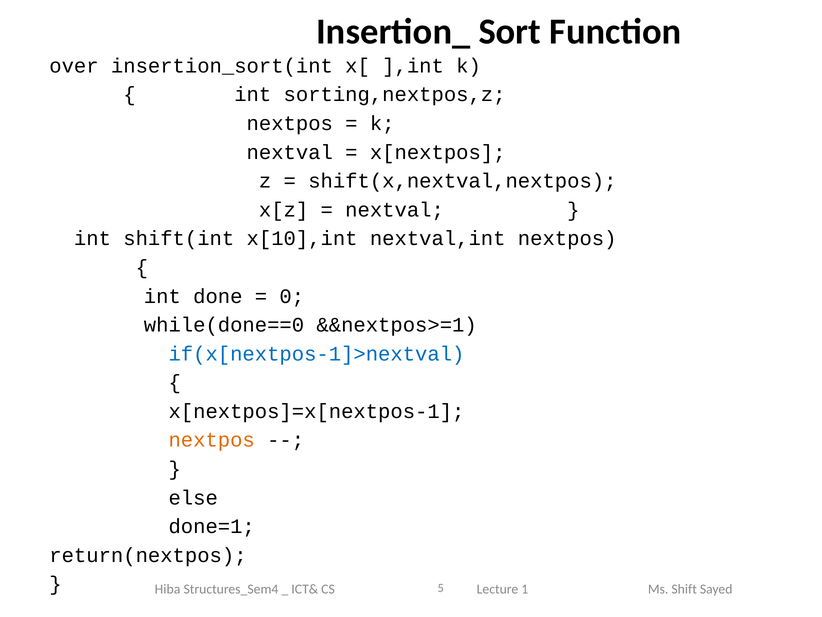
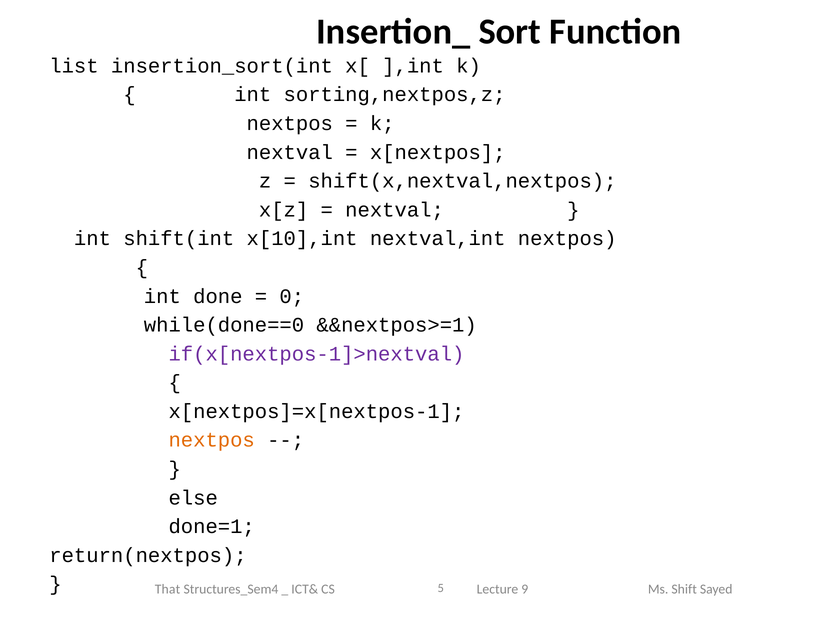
over: over -> list
if(x[nextpos-1]>nextval colour: blue -> purple
Hiba: Hiba -> That
1: 1 -> 9
